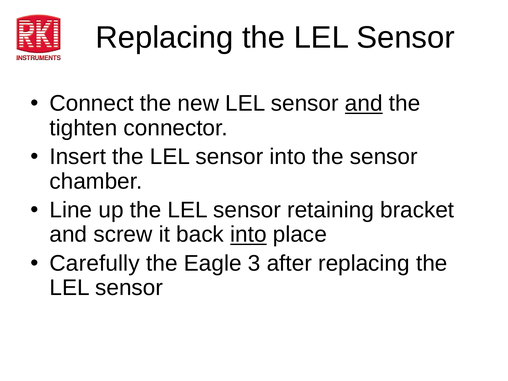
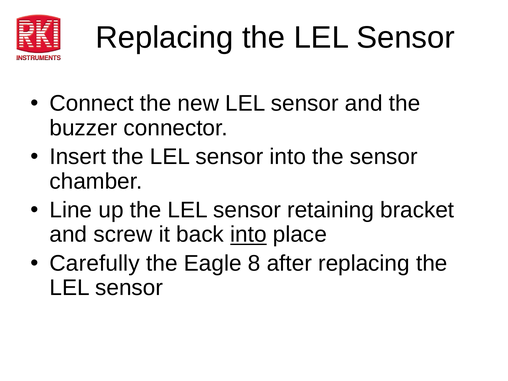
and at (364, 104) underline: present -> none
tighten: tighten -> buzzer
3: 3 -> 8
